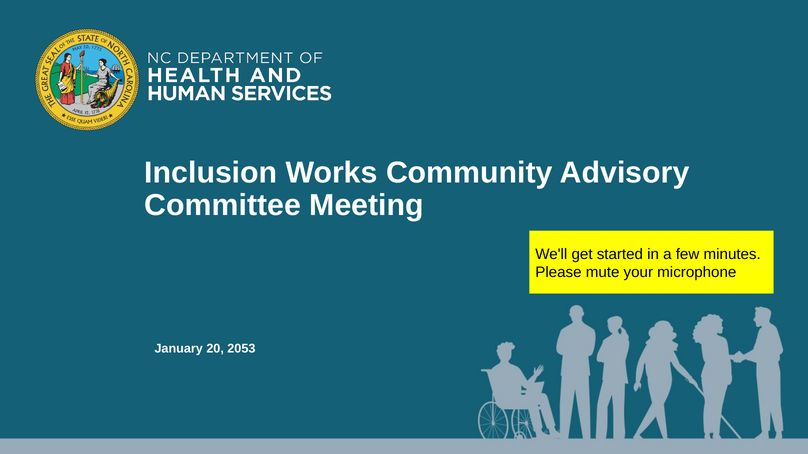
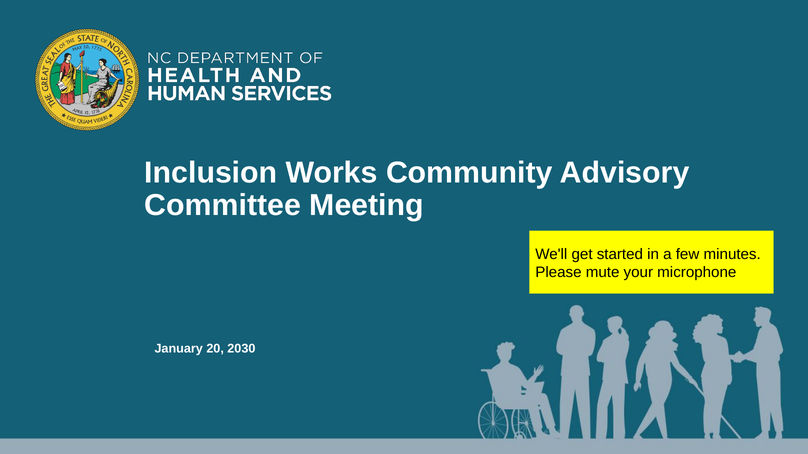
2053: 2053 -> 2030
